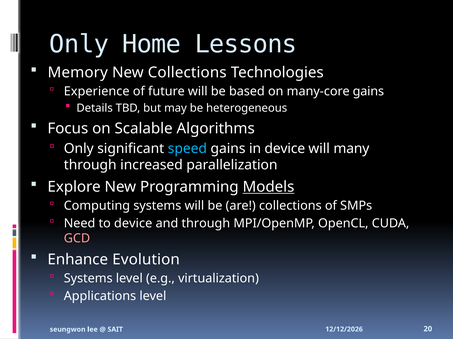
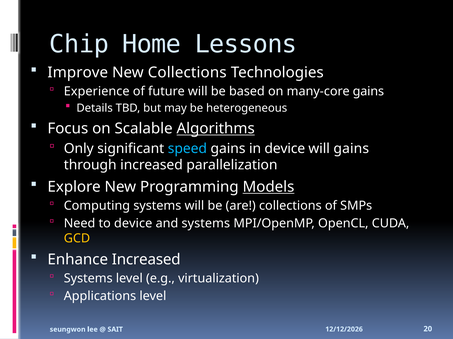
Only at (79, 44): Only -> Chip
Memory: Memory -> Improve
Algorithms underline: none -> present
will many: many -> gains
and through: through -> systems
GCD colour: pink -> yellow
Enhance Evolution: Evolution -> Increased
